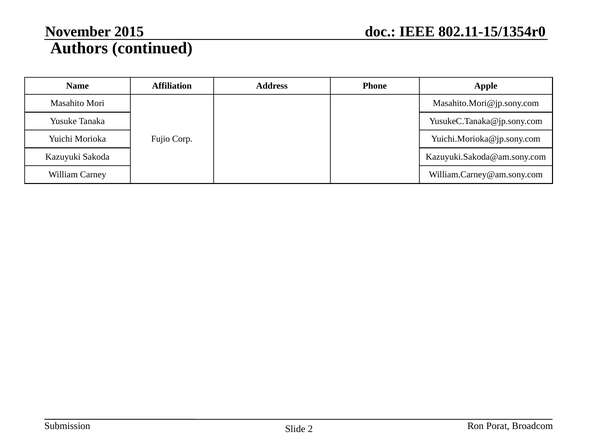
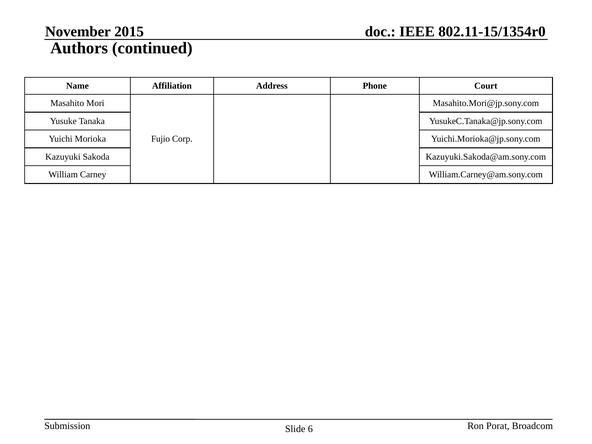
Apple: Apple -> Court
2: 2 -> 6
